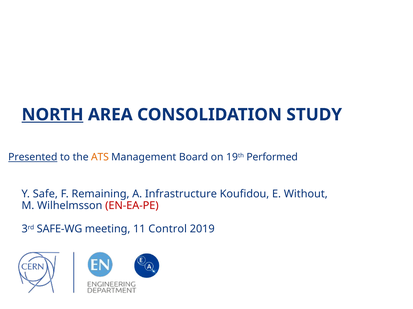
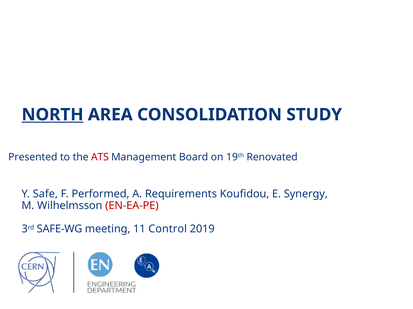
Presented underline: present -> none
ATS colour: orange -> red
Performed: Performed -> Renovated
Remaining: Remaining -> Performed
Infrastructure: Infrastructure -> Requirements
Without: Without -> Synergy
